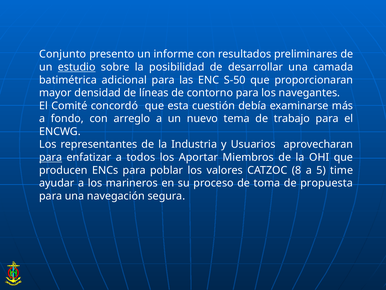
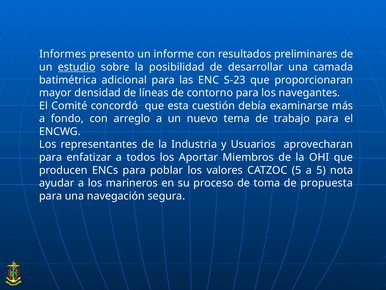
Conjunto: Conjunto -> Informes
S-50: S-50 -> S-23
para at (51, 157) underline: present -> none
CATZOC 8: 8 -> 5
time: time -> nota
